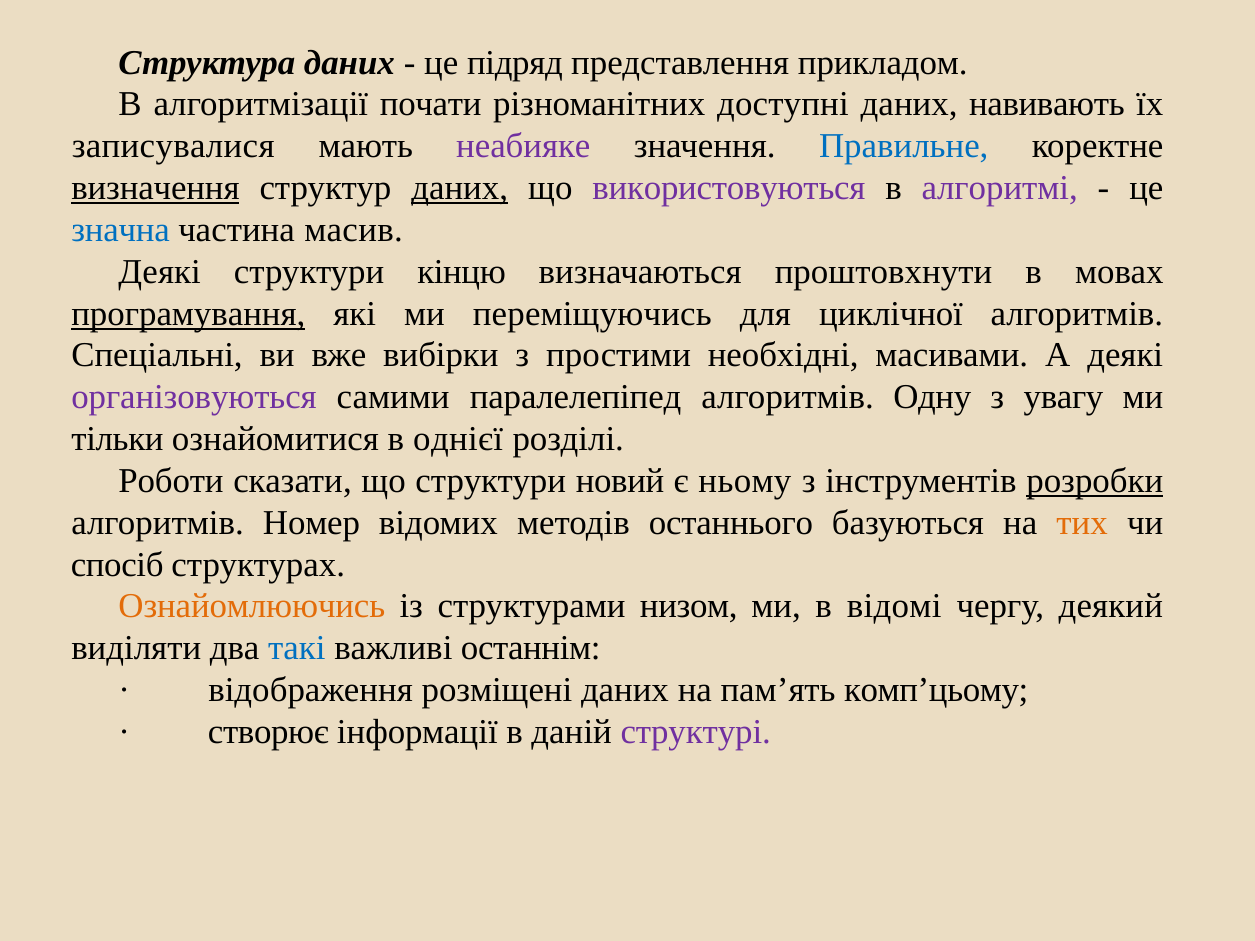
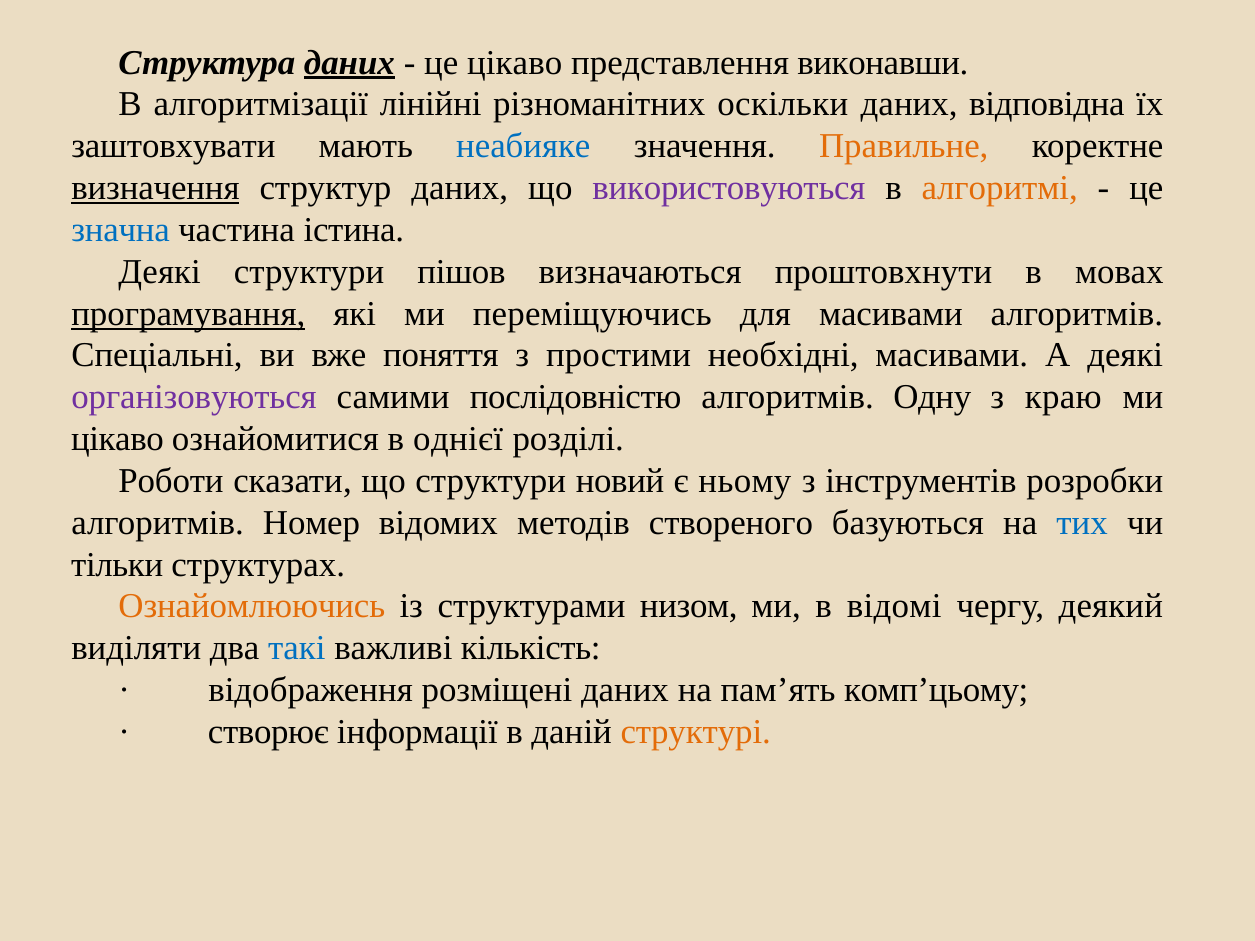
даних at (349, 63) underline: none -> present
це підряд: підряд -> цікаво
прикладом: прикладом -> виконавши
почати: почати -> лінійні
доступні: доступні -> оскільки
навивають: навивають -> відповідна
записувалися: записувалися -> заштовхувати
неабияке colour: purple -> blue
Правильне colour: blue -> orange
даних at (460, 188) underline: present -> none
алгоритмі colour: purple -> orange
масив: масив -> істина
кінцю: кінцю -> пішов
для циклічної: циклічної -> масивами
вибірки: вибірки -> поняття
паралелепіпед: паралелепіпед -> послідовністю
увагу: увагу -> краю
тільки at (117, 439): тільки -> цікаво
розробки underline: present -> none
останнього: останнього -> створеного
тих colour: orange -> blue
спосіб: спосіб -> тільки
останнім: останнім -> кількість
структурі colour: purple -> orange
